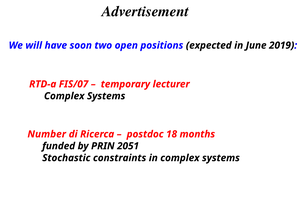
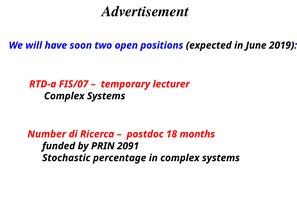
2051: 2051 -> 2091
constraints: constraints -> percentage
